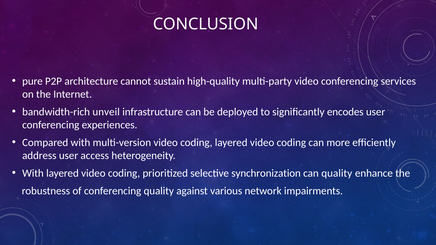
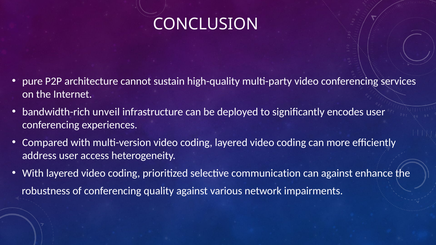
synchronization: synchronization -> communication
can quality: quality -> against
